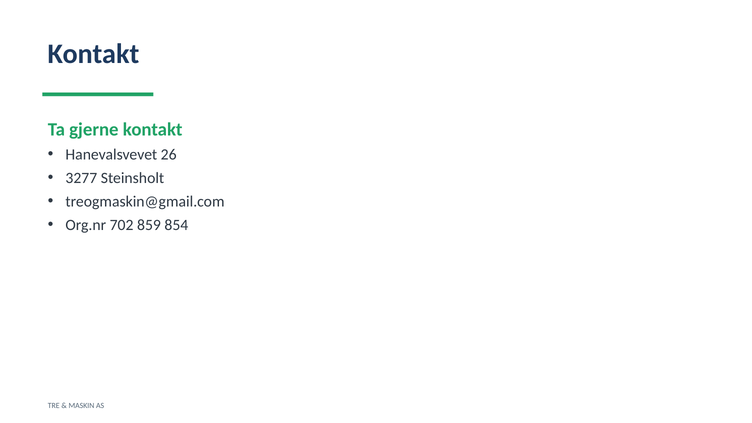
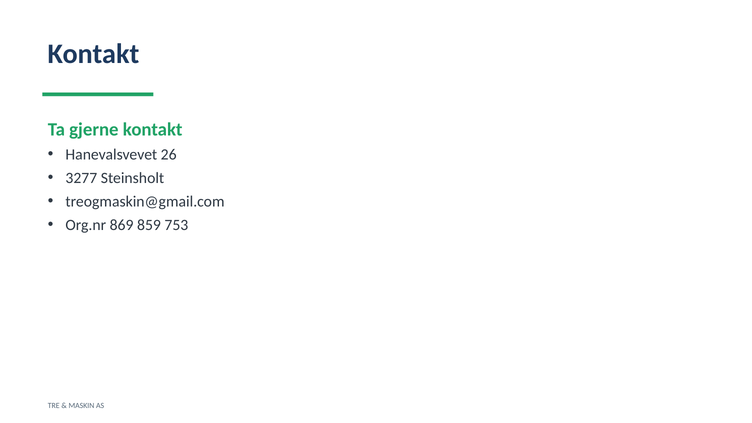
702: 702 -> 869
854: 854 -> 753
